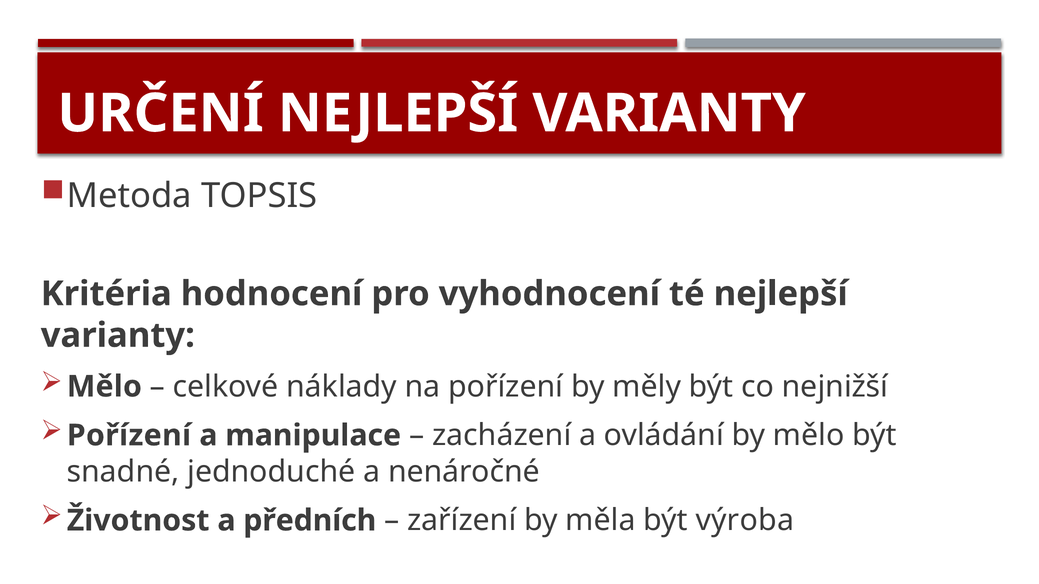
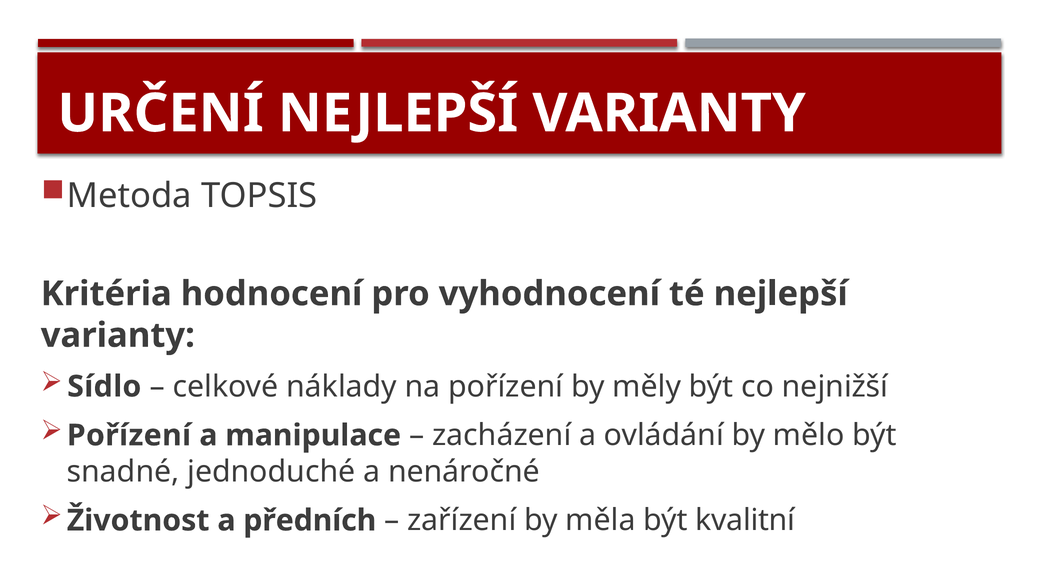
Mělo at (104, 387): Mělo -> Sídlo
výroba: výroba -> kvalitní
